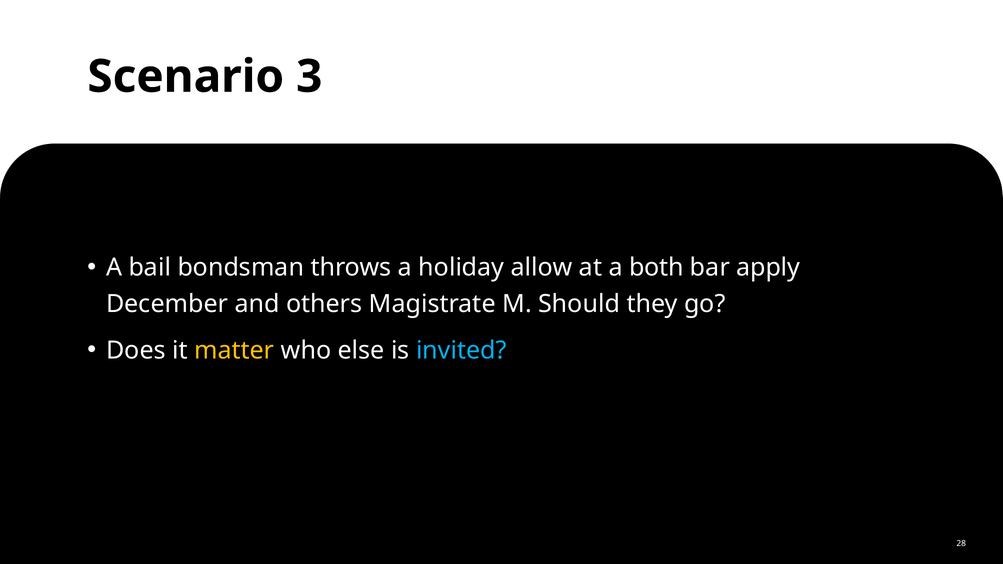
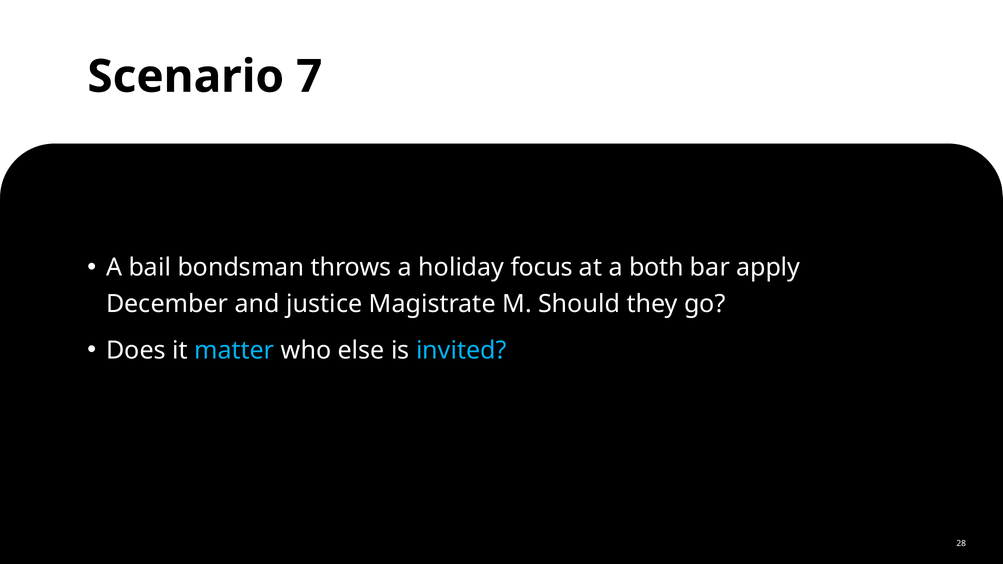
3: 3 -> 7
allow: allow -> focus
others: others -> justice
matter colour: yellow -> light blue
